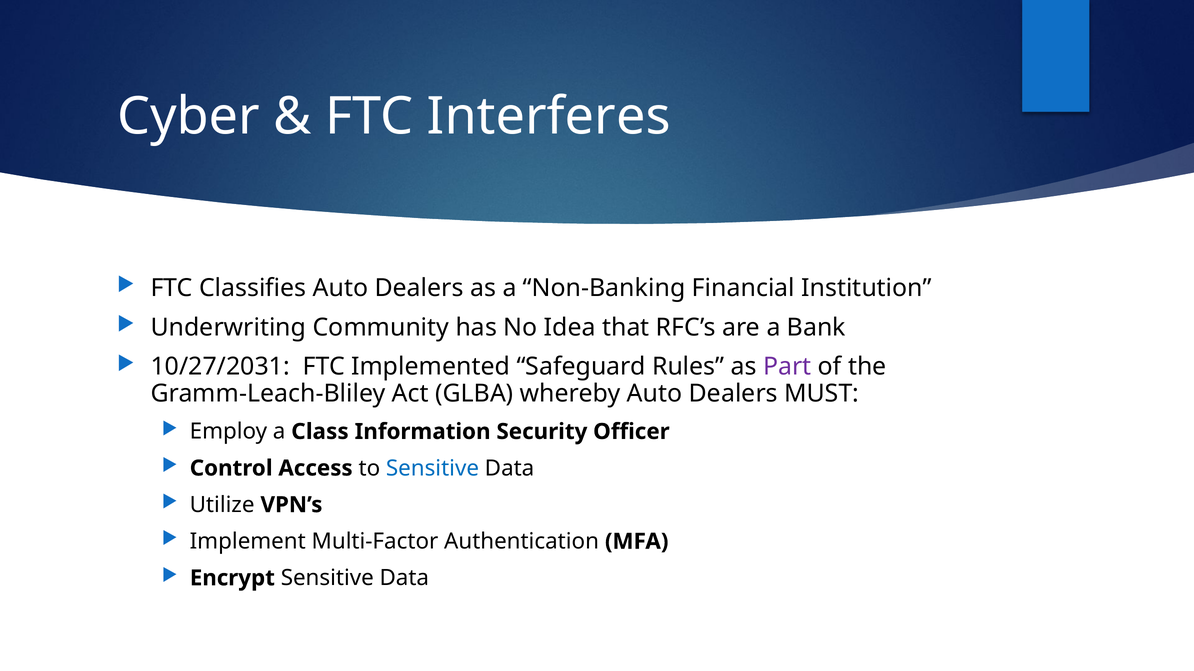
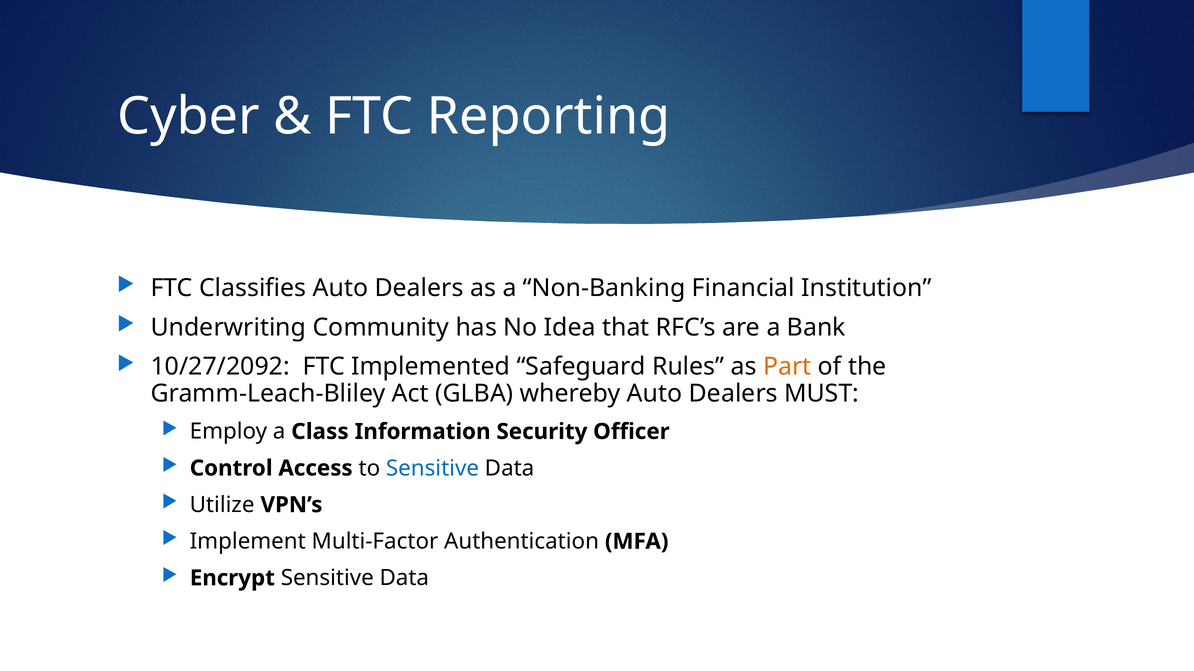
Interferes: Interferes -> Reporting
10/27/2031: 10/27/2031 -> 10/27/2092
Part colour: purple -> orange
